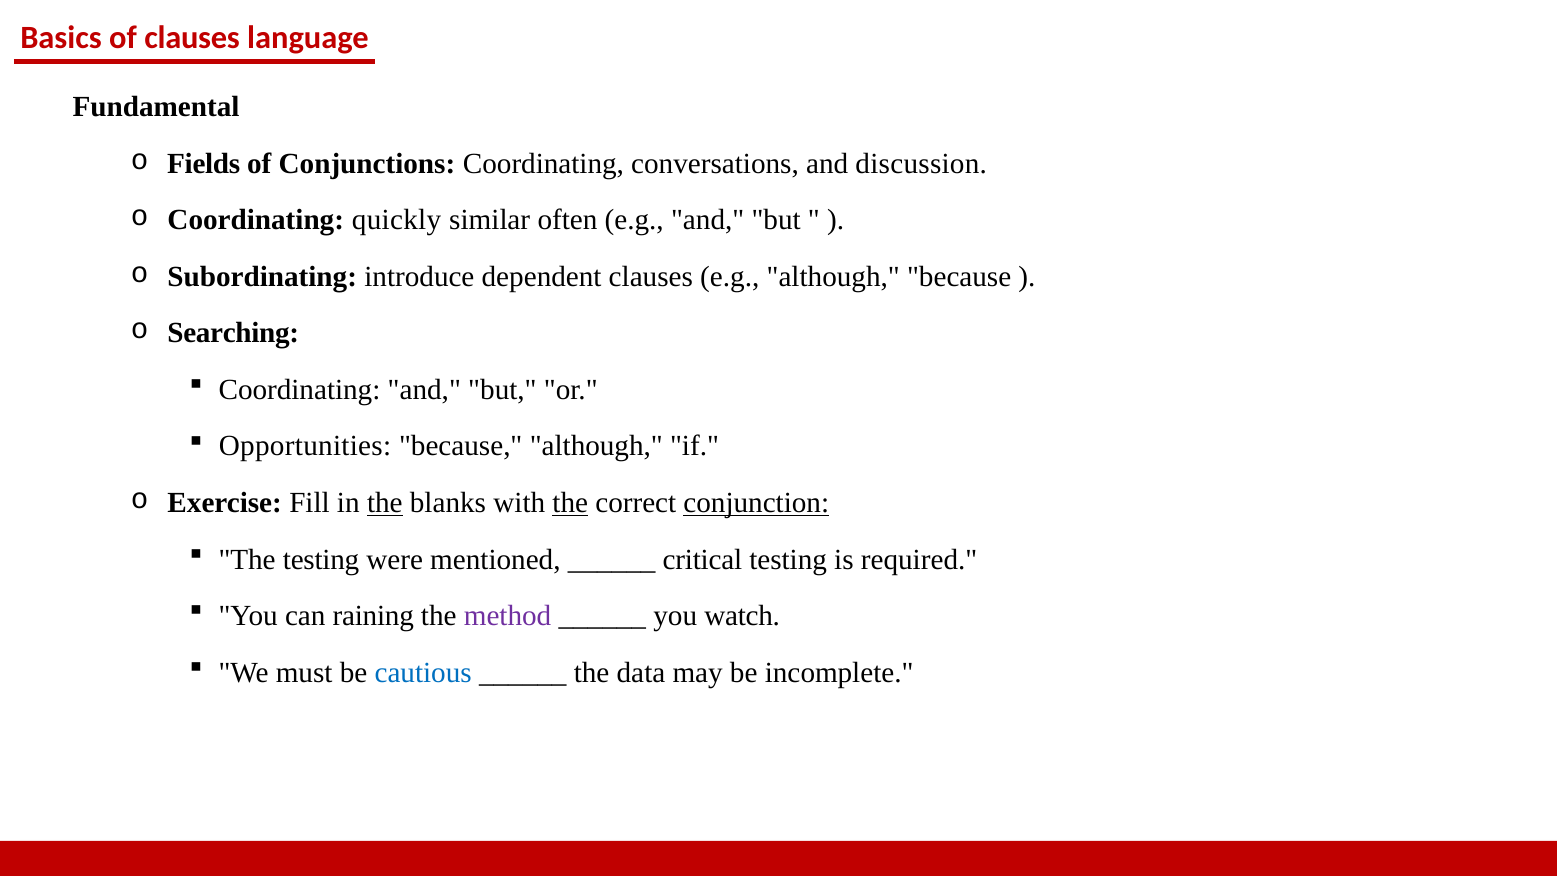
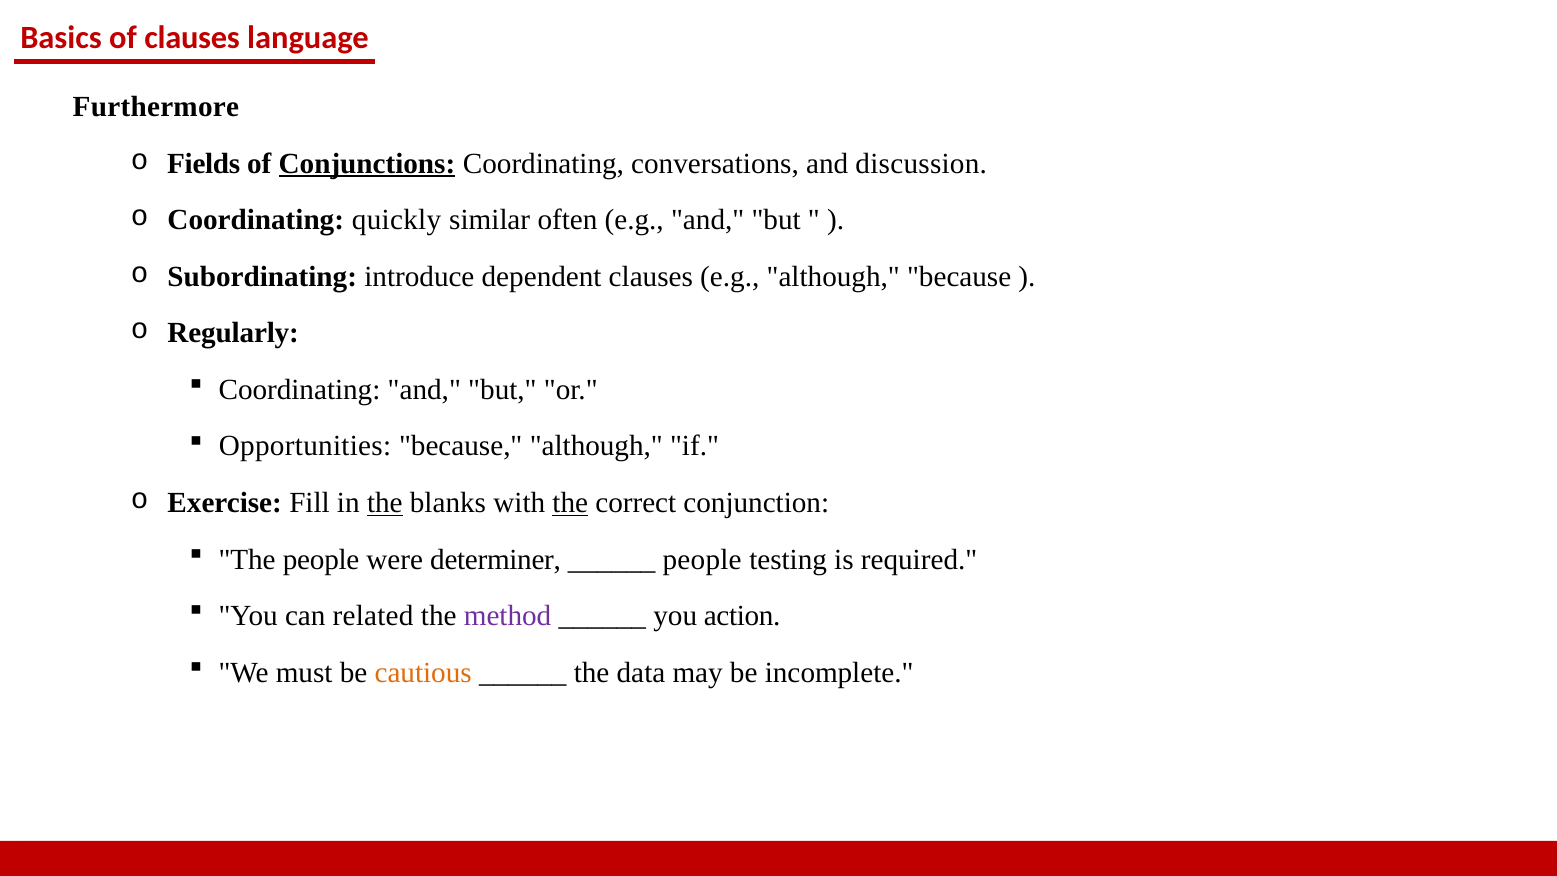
Fundamental: Fundamental -> Furthermore
Conjunctions underline: none -> present
Searching: Searching -> Regularly
conjunction underline: present -> none
The testing: testing -> people
mentioned: mentioned -> determiner
critical at (702, 559): critical -> people
raining: raining -> related
watch: watch -> action
cautious colour: blue -> orange
